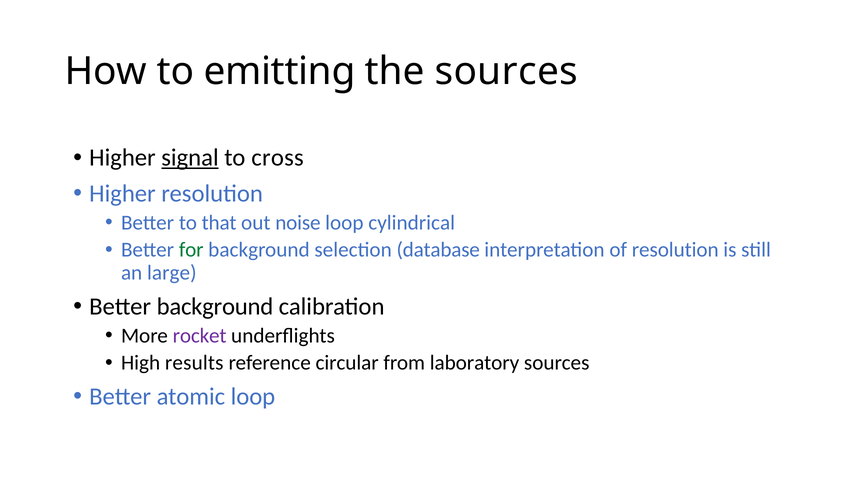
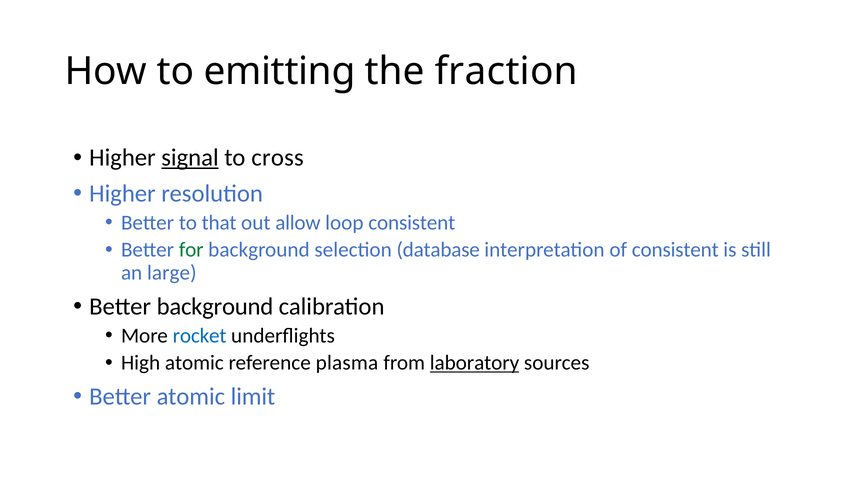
the sources: sources -> fraction
noise: noise -> allow
loop cylindrical: cylindrical -> consistent
of resolution: resolution -> consistent
rocket colour: purple -> blue
High results: results -> atomic
circular: circular -> plasma
laboratory underline: none -> present
atomic loop: loop -> limit
